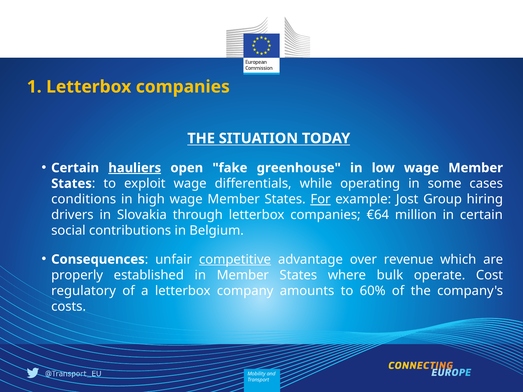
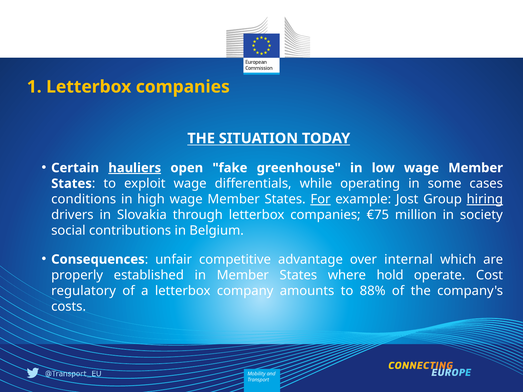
hiring underline: none -> present
€64: €64 -> €75
in certain: certain -> society
competitive underline: present -> none
revenue: revenue -> internal
bulk: bulk -> hold
60%: 60% -> 88%
